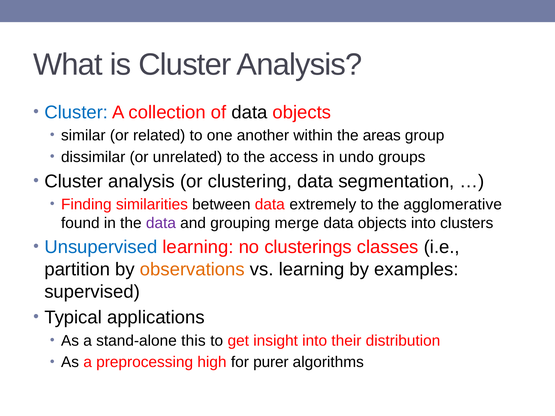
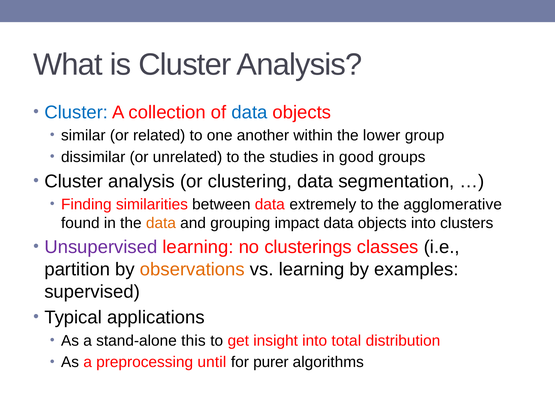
data at (249, 112) colour: black -> blue
areas: areas -> lower
access: access -> studies
undo: undo -> good
data at (161, 223) colour: purple -> orange
merge: merge -> impact
Unsupervised colour: blue -> purple
their: their -> total
high: high -> until
